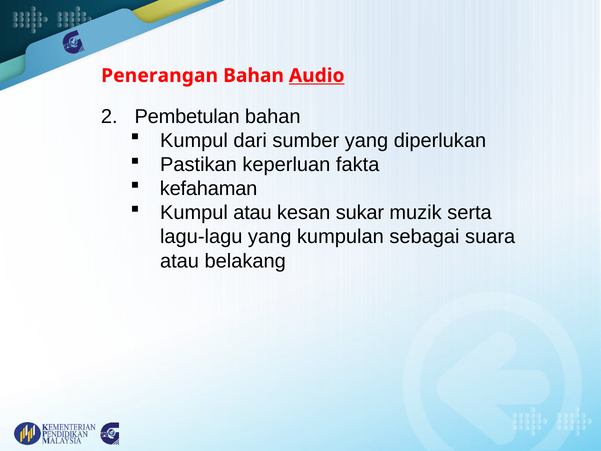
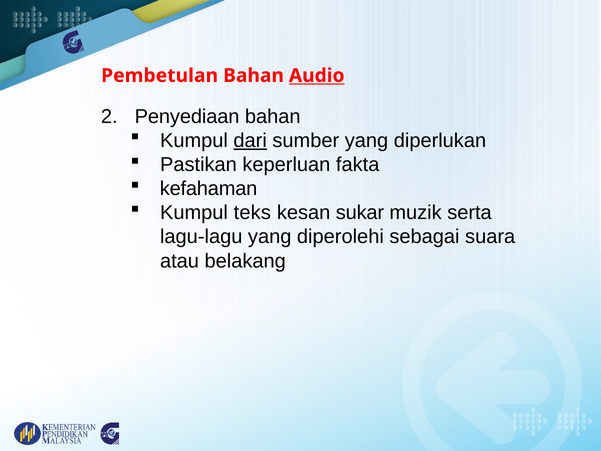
Penerangan: Penerangan -> Pembetulan
Pembetulan: Pembetulan -> Penyediaan
dari underline: none -> present
Kumpul atau: atau -> teks
kumpulan: kumpulan -> diperolehi
